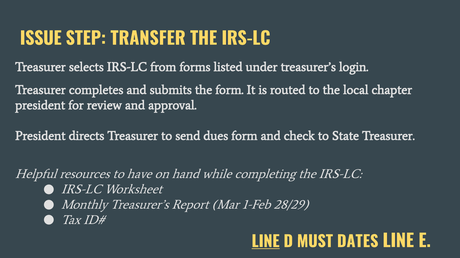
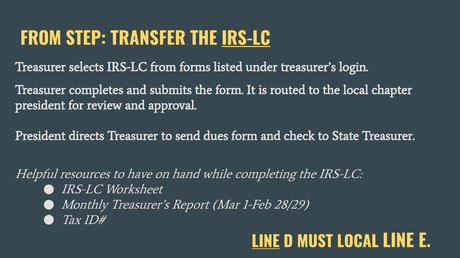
ISSUE at (41, 39): ISSUE -> FROM
IRS-LC at (246, 39) underline: none -> present
MUST DATES: DATES -> LOCAL
